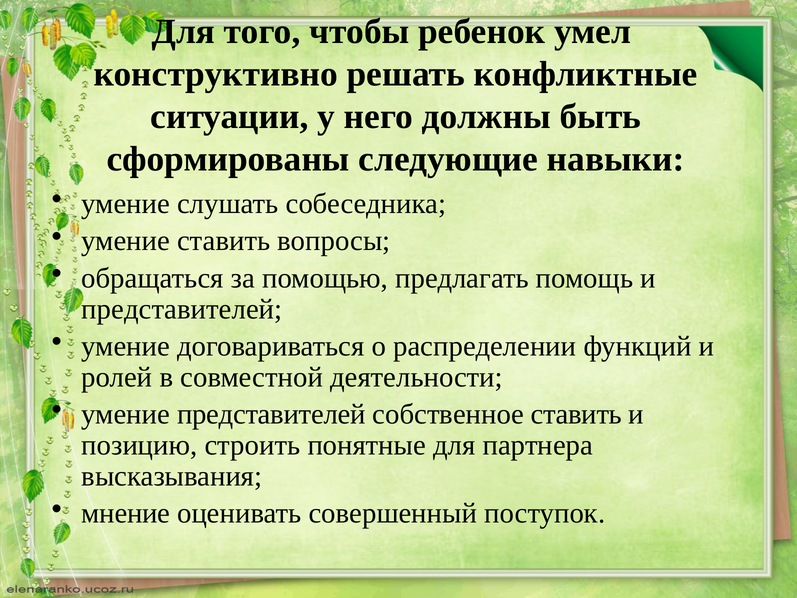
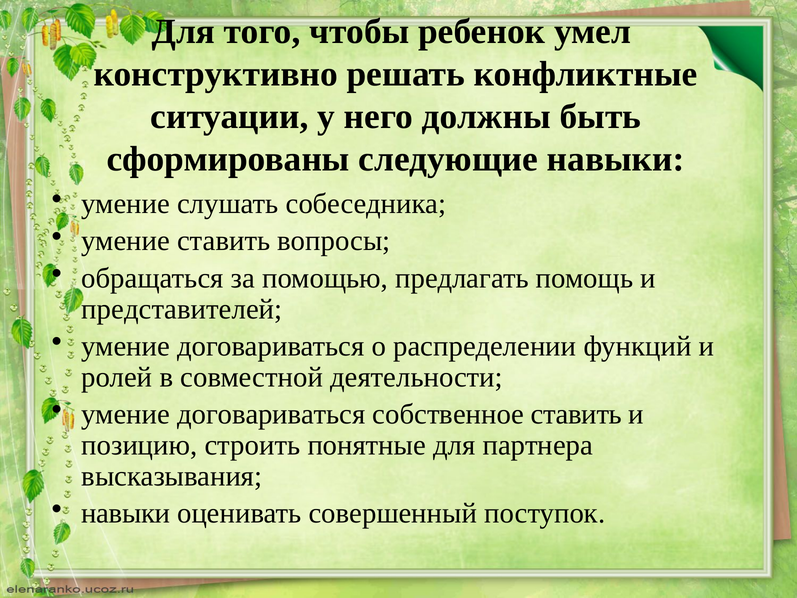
представителей at (271, 414): представителей -> договариваться
мнение at (126, 513): мнение -> навыки
